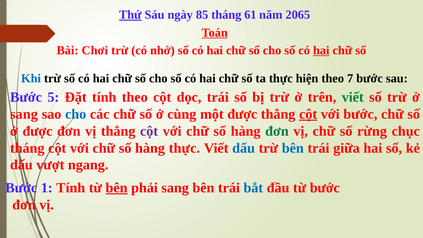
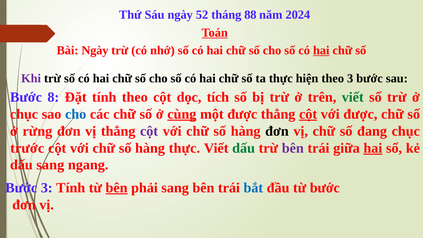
Thứ underline: present -> none
85: 85 -> 52
61: 61 -> 88
2065: 2065 -> 2024
Bài Chơi: Chơi -> Ngày
Khi colour: blue -> purple
theo 7: 7 -> 3
5: 5 -> 8
dọc trái: trái -> tích
sang at (24, 114): sang -> chục
cùng underline: none -> present
với bước: bước -> được
ở được: được -> rừng
đơn at (277, 131) colour: green -> black
rừng: rừng -> đang
tháng at (27, 148): tháng -> trước
dấu at (244, 148) colour: blue -> green
bên at (293, 148) colour: blue -> purple
hai at (373, 148) underline: none -> present
dấu vượt: vượt -> sang
Bước 1: 1 -> 3
